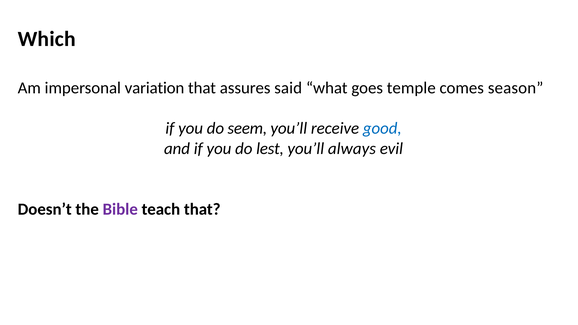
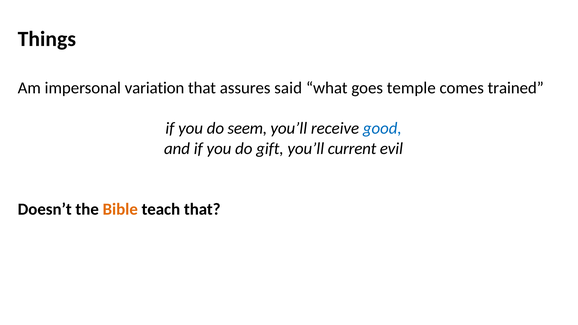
Which: Which -> Things
season: season -> trained
lest: lest -> gift
always: always -> current
Bible colour: purple -> orange
